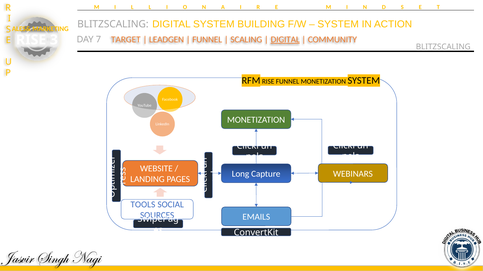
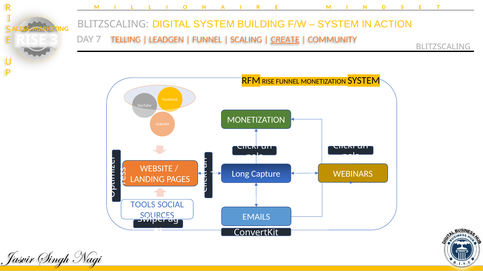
TARGET: TARGET -> TELLING
DIGITAL at (285, 39): DIGITAL -> CREATE
